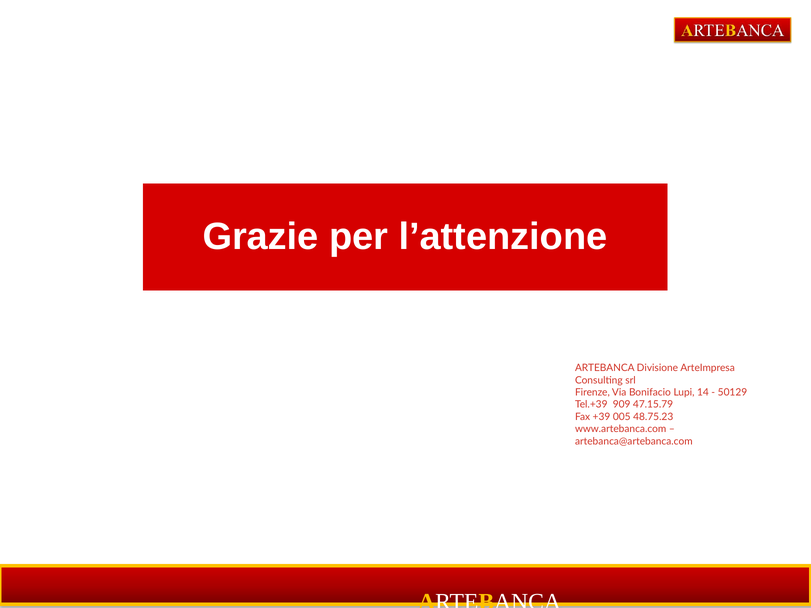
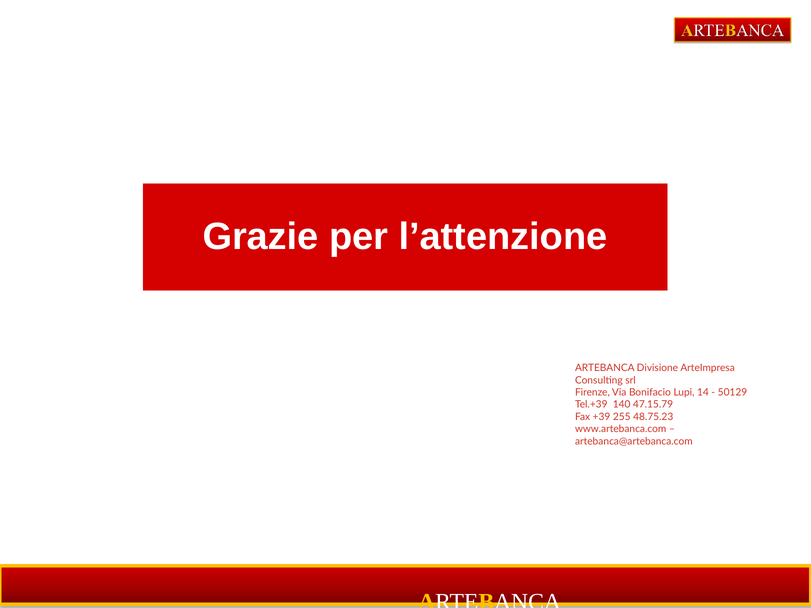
909: 909 -> 140
005: 005 -> 255
